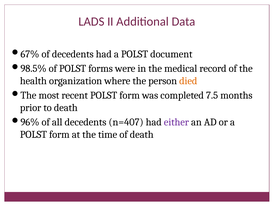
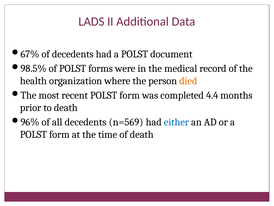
7.5: 7.5 -> 4.4
n=407: n=407 -> n=569
either colour: purple -> blue
